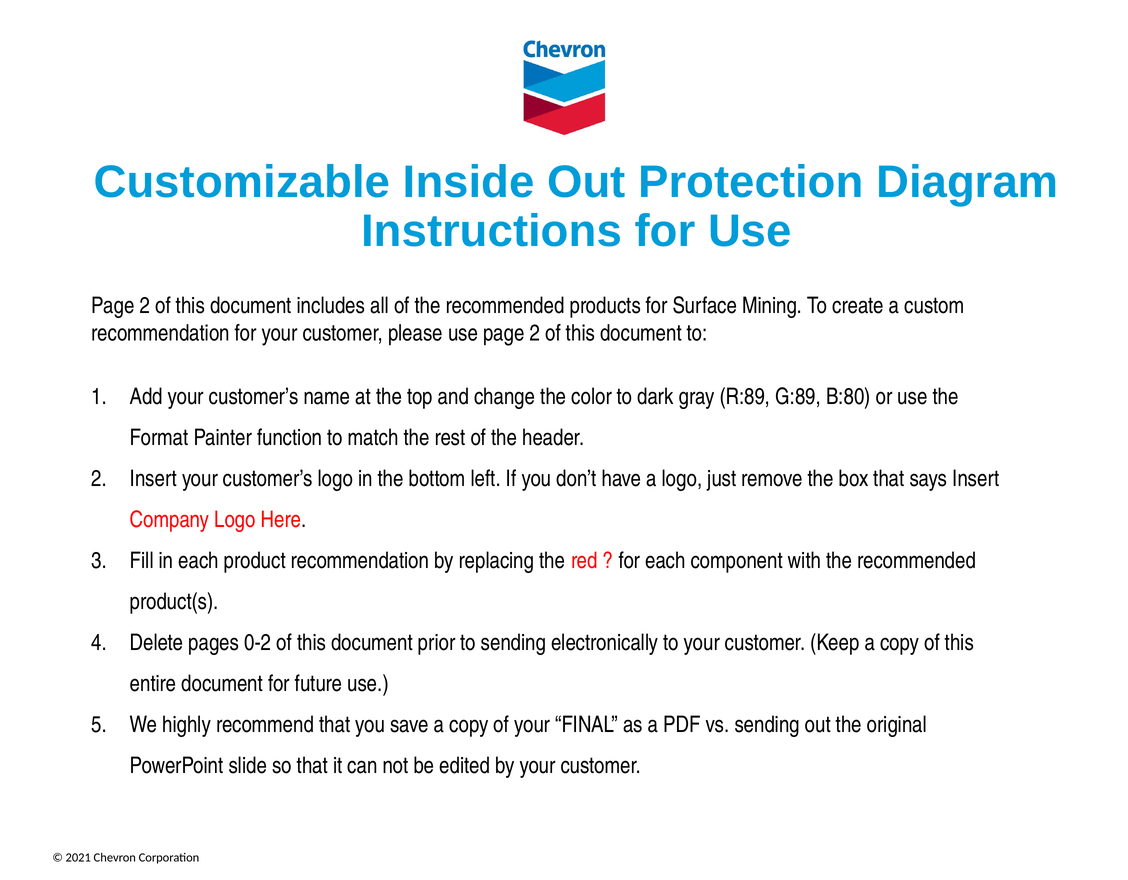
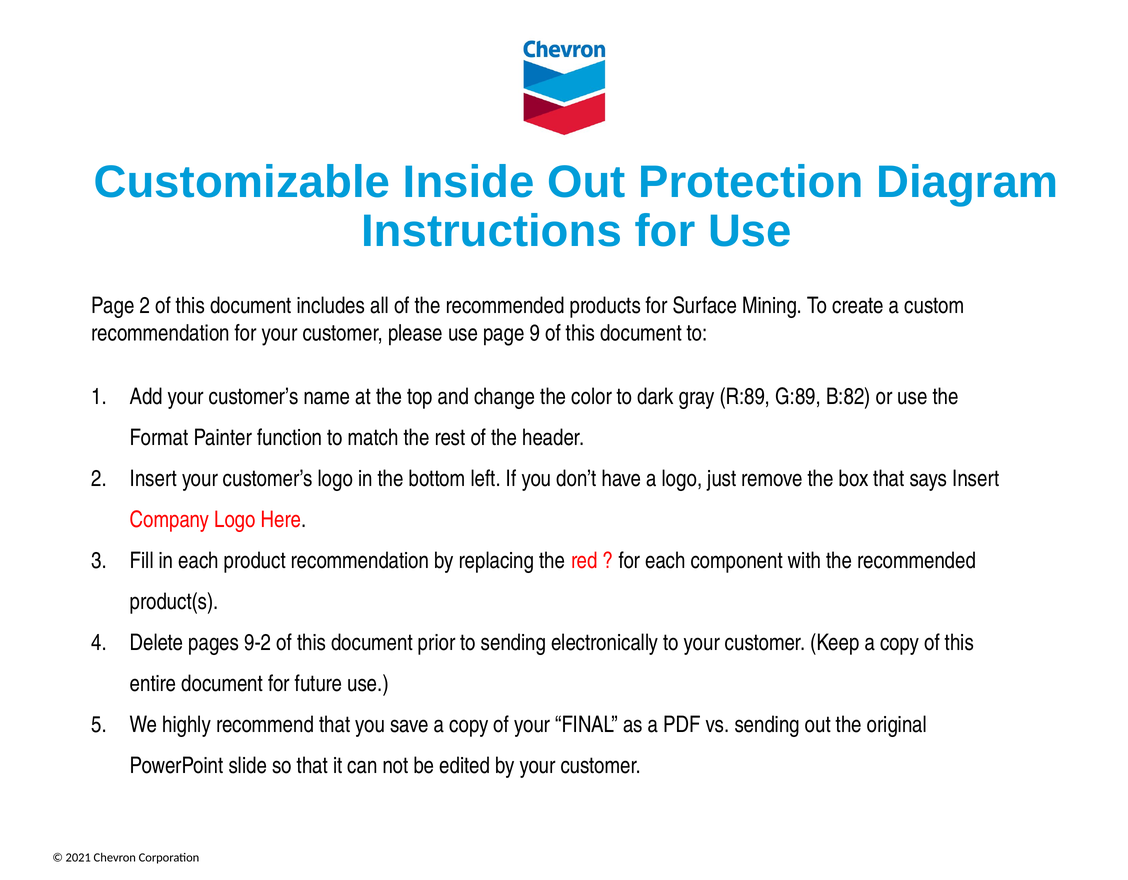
use page 2: 2 -> 9
B:80: B:80 -> B:82
0-2: 0-2 -> 9-2
